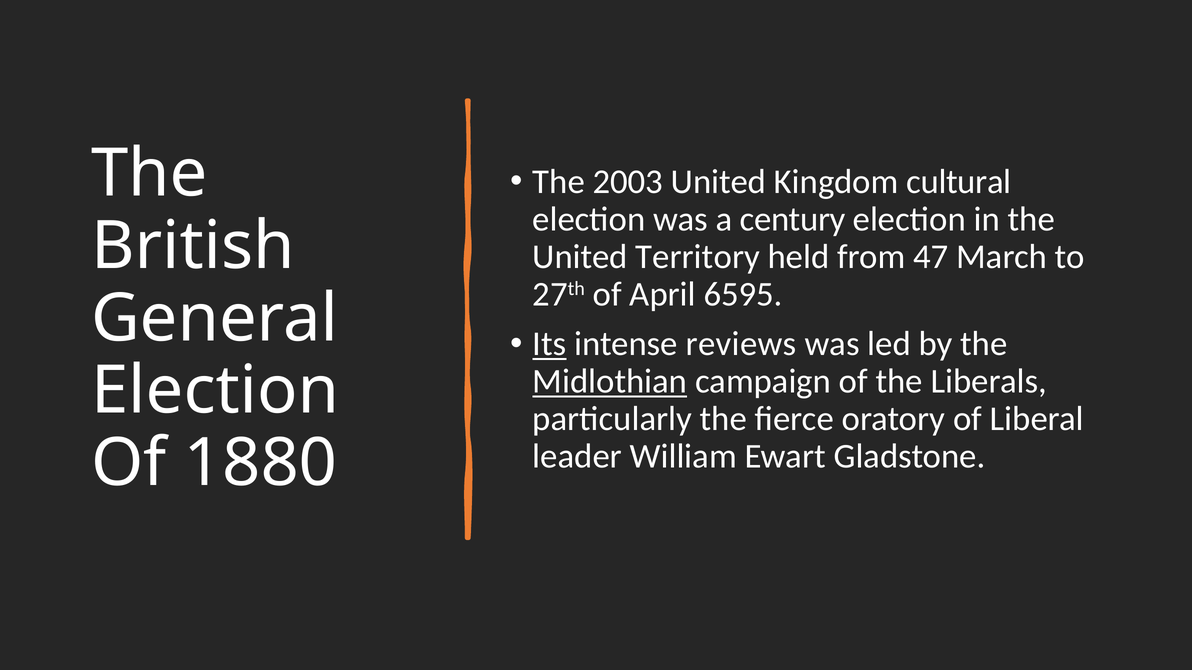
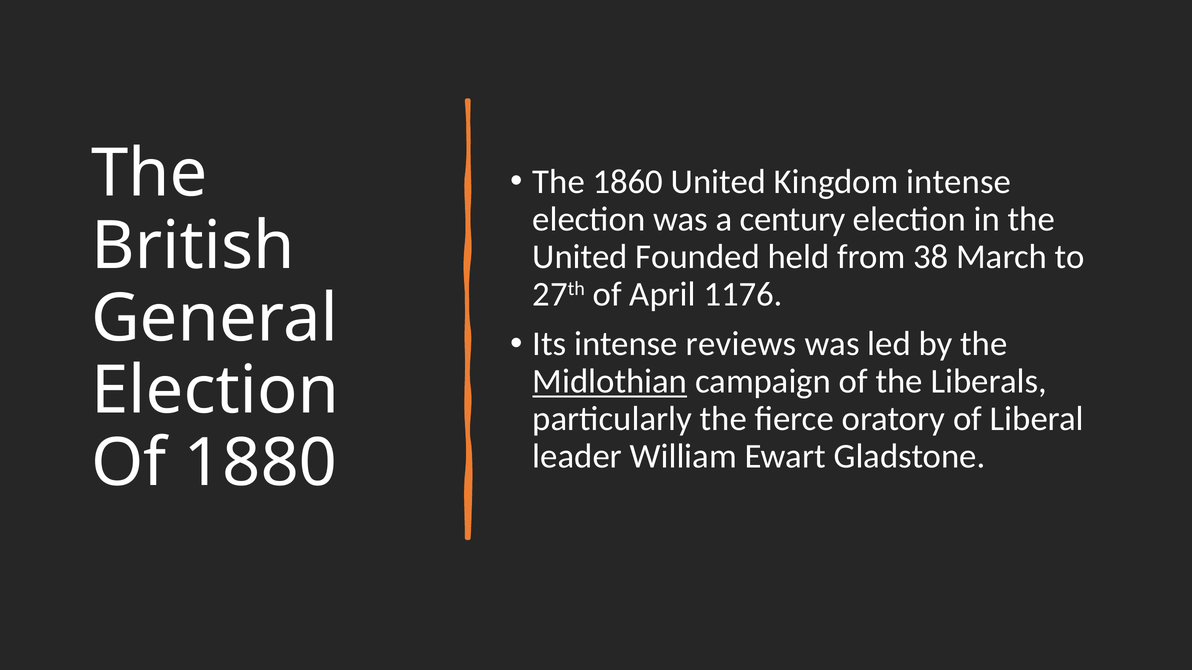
2003: 2003 -> 1860
Kingdom cultural: cultural -> intense
Territory: Territory -> Founded
47: 47 -> 38
6595: 6595 -> 1176
Its underline: present -> none
